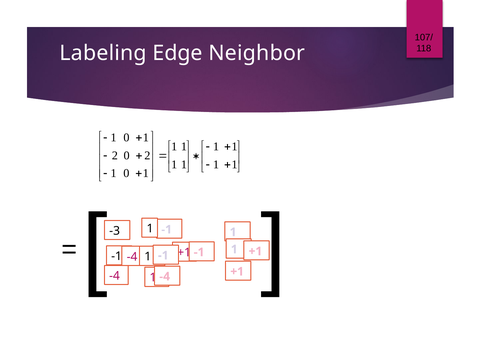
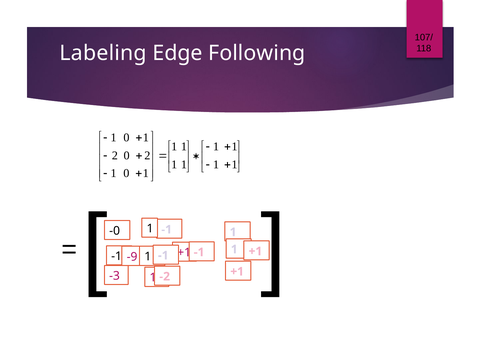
Neighbor: Neighbor -> Following
-3: -3 -> -0
-4 at (132, 257): -4 -> -9
-4 at (114, 276): -4 -> -3
-4 at (165, 277): -4 -> -2
